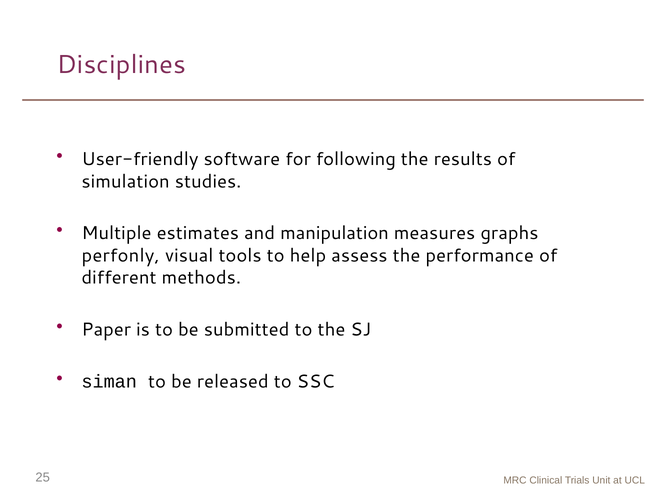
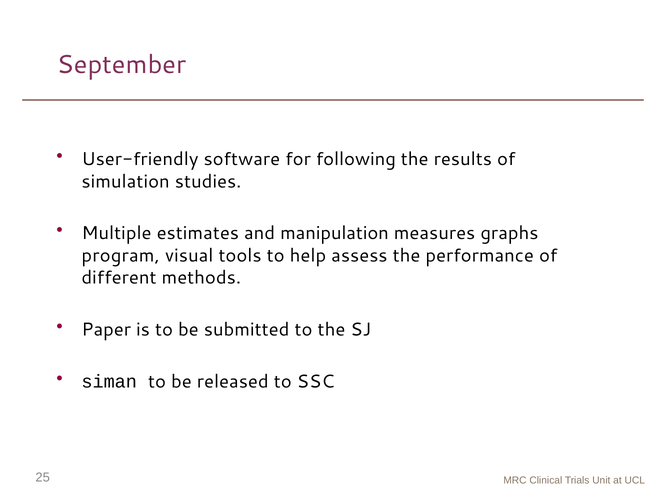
Disciplines: Disciplines -> September
perfonly: perfonly -> program
